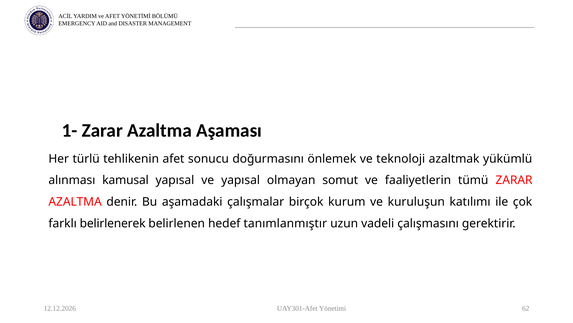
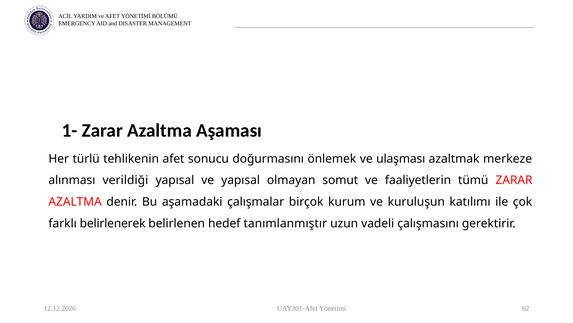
teknoloji: teknoloji -> ulaşması
yükümlü: yükümlü -> merkeze
kamusal: kamusal -> verildiği
